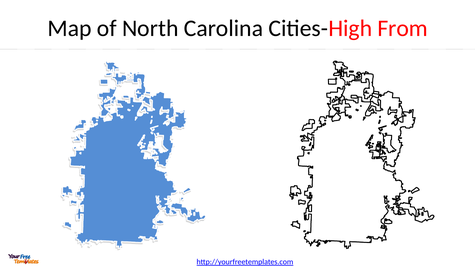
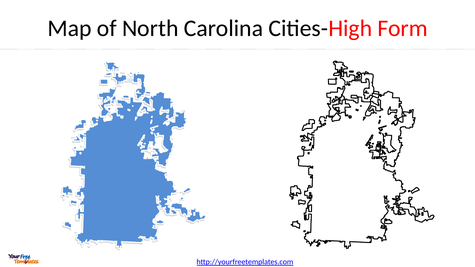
From: From -> Form
